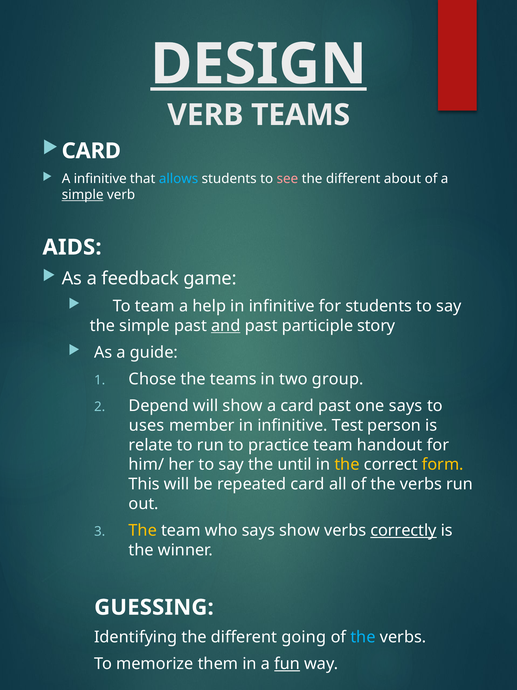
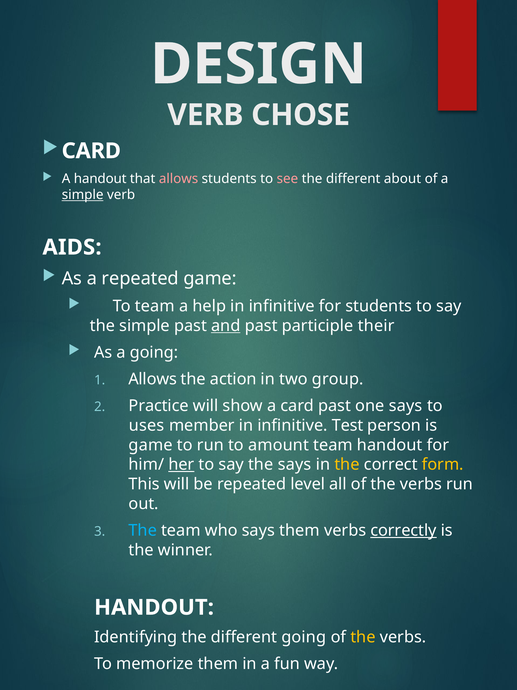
DESIGN underline: present -> none
VERB TEAMS: TEAMS -> CHOSE
A infinitive: infinitive -> handout
allows at (179, 179) colour: light blue -> pink
a feedback: feedback -> repeated
story: story -> their
a guide: guide -> going
Chose at (152, 379): Chose -> Allows
the teams: teams -> action
Depend: Depend -> Practice
relate at (151, 445): relate -> game
practice: practice -> amount
her underline: none -> present
the until: until -> says
repeated card: card -> level
The at (143, 530) colour: yellow -> light blue
says show: show -> them
GUESSING at (154, 607): GUESSING -> HANDOUT
the at (363, 637) colour: light blue -> yellow
fun underline: present -> none
